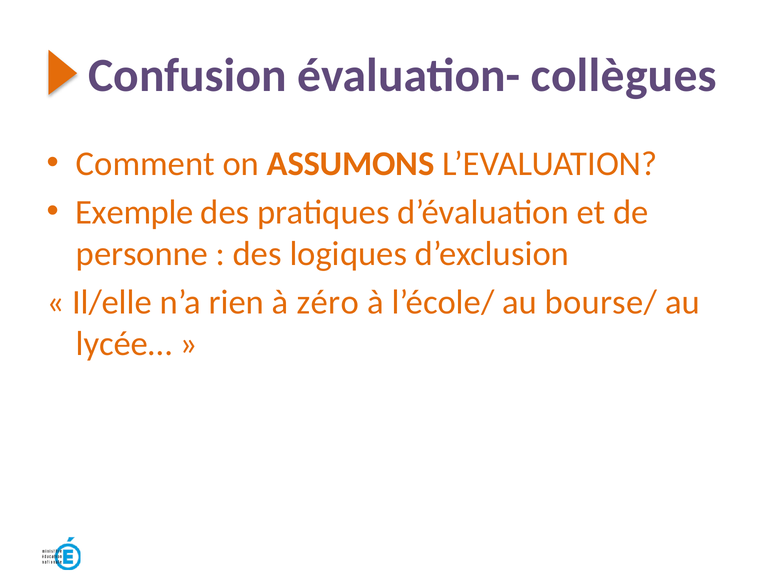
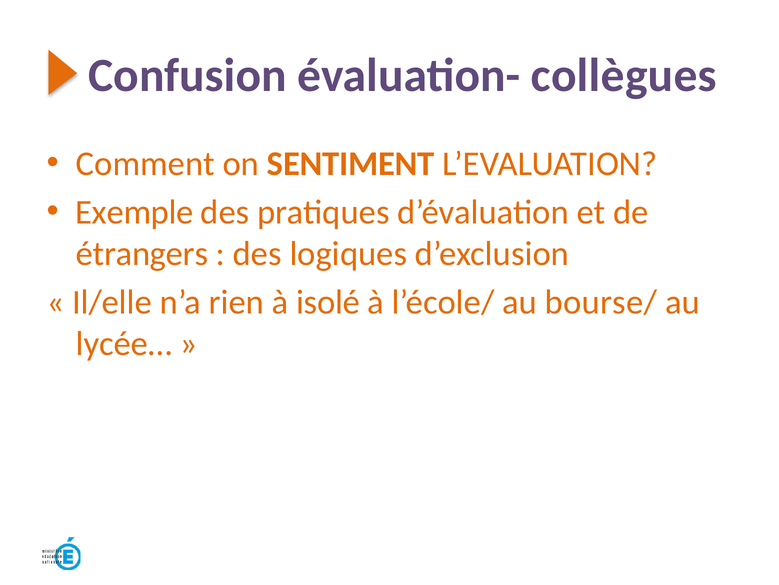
ASSUMONS: ASSUMONS -> SENTIMENT
personne: personne -> étrangers
zéro: zéro -> isolé
